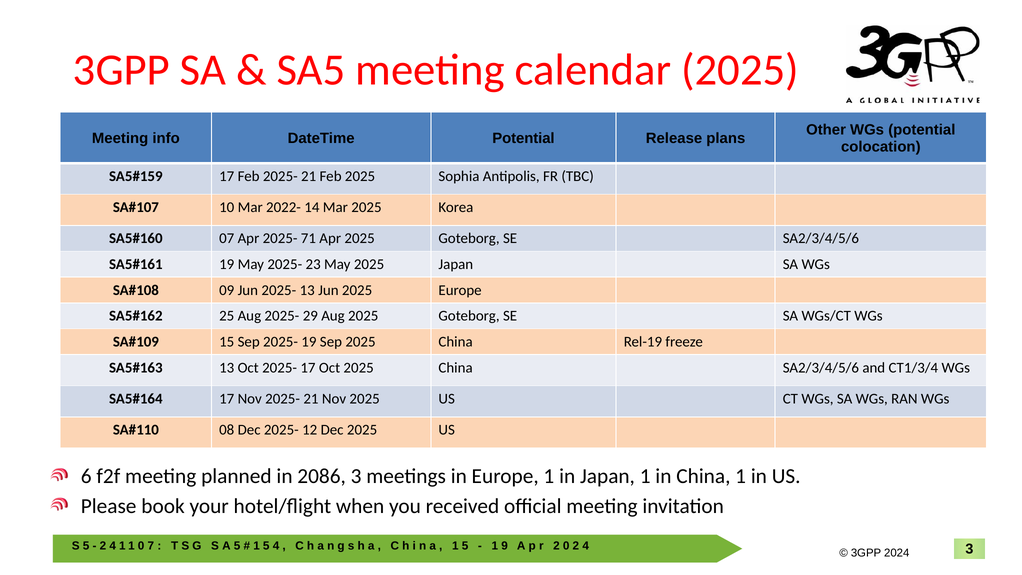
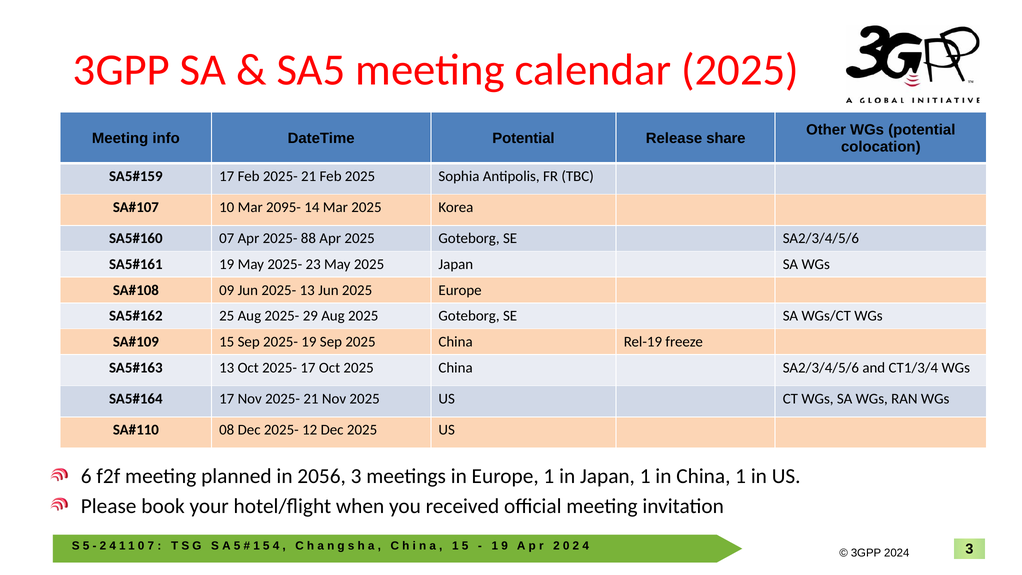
plans: plans -> share
2022-: 2022- -> 2095-
71: 71 -> 88
2086: 2086 -> 2056
